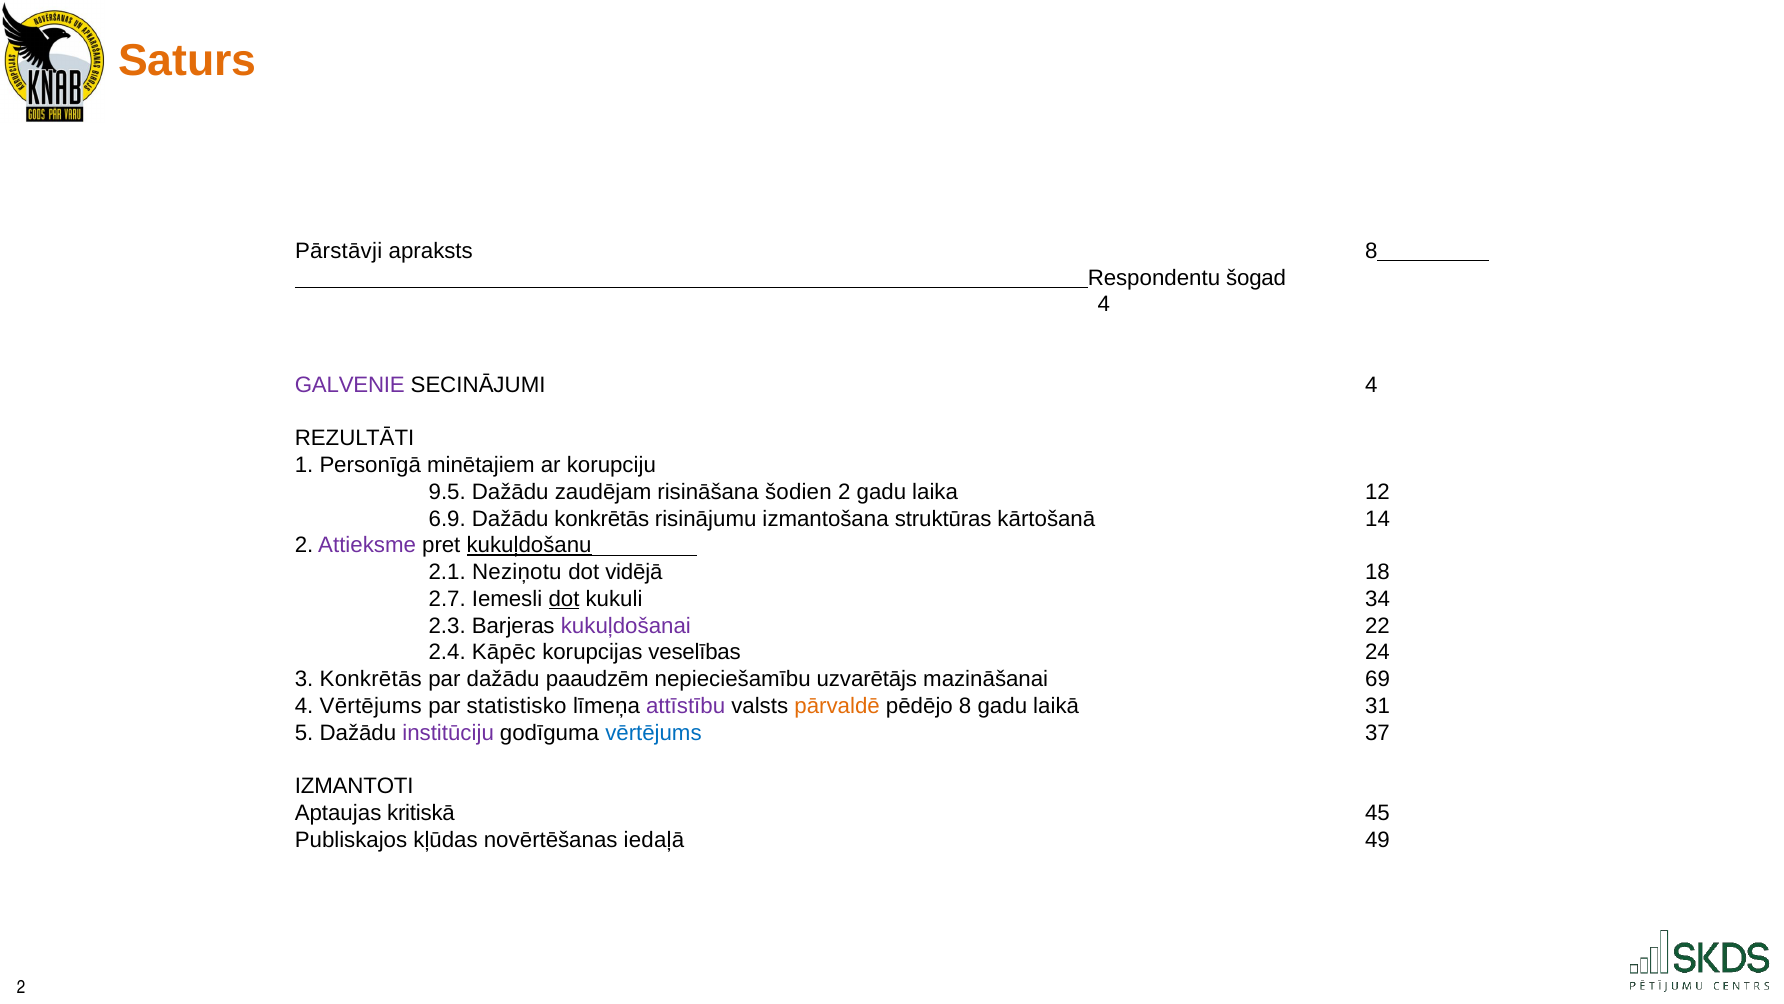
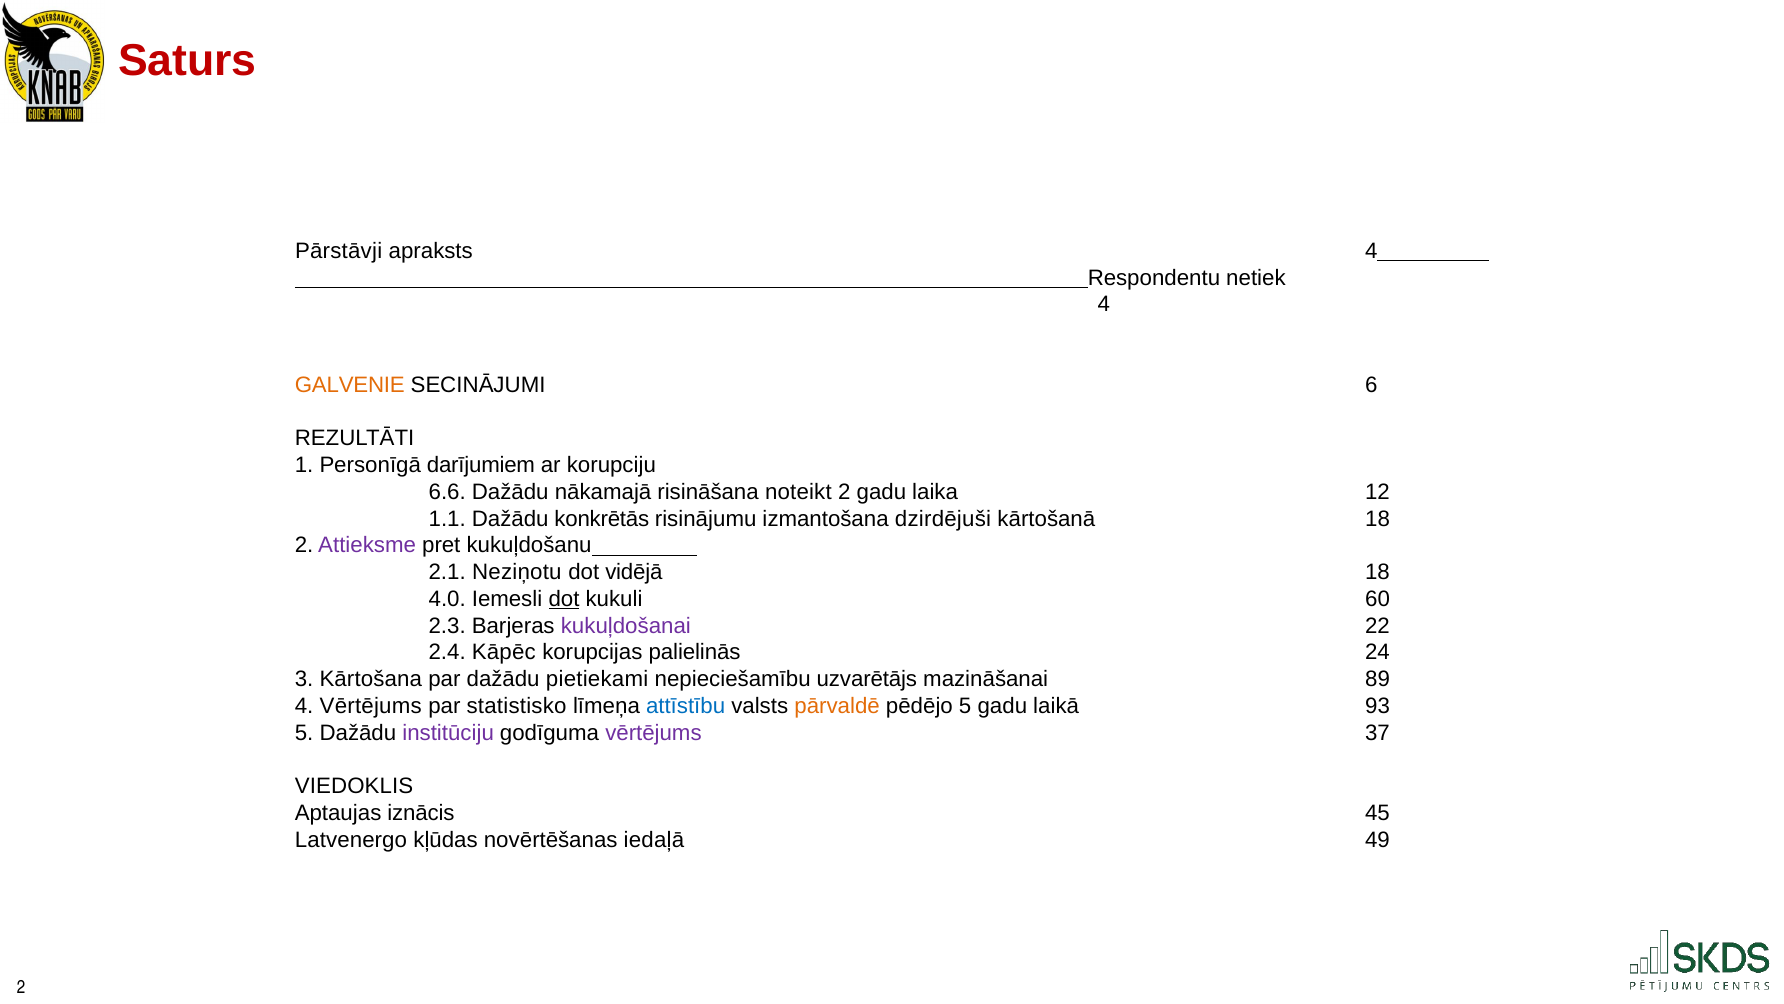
Saturs colour: orange -> red
apraksts 8: 8 -> 4
šogad: šogad -> netiek
GALVENIE colour: purple -> orange
SECINĀJUMI 4: 4 -> 6
minētajiem: minētajiem -> darījumiem
9.5: 9.5 -> 6.6
zaudējam: zaudējam -> nākamajā
šodien: šodien -> noteikt
6.9: 6.9 -> 1.1
struktūras: struktūras -> dzirdējuši
kārtošanā 14: 14 -> 18
kukuļdošanu underline: present -> none
2.7: 2.7 -> 4.0
34: 34 -> 60
veselības: veselības -> palielinās
3 Konkrētās: Konkrētās -> Kārtošana
paaudzēm: paaudzēm -> pietiekami
69: 69 -> 89
attīstību colour: purple -> blue
pēdējo 8: 8 -> 5
31: 31 -> 93
vērtējums at (653, 732) colour: blue -> purple
IZMANTOTI: IZMANTOTI -> VIEDOKLIS
kritiskā: kritiskā -> iznācis
Publiskajos: Publiskajos -> Latvenergo
